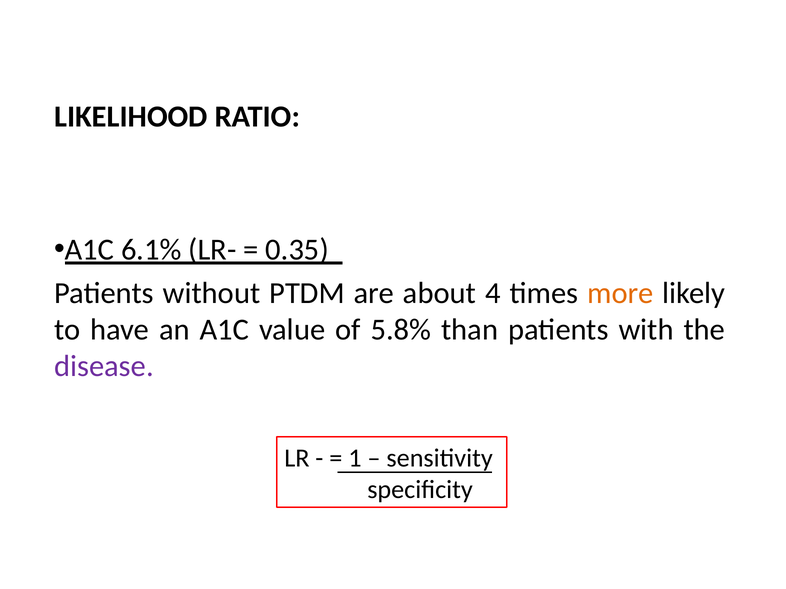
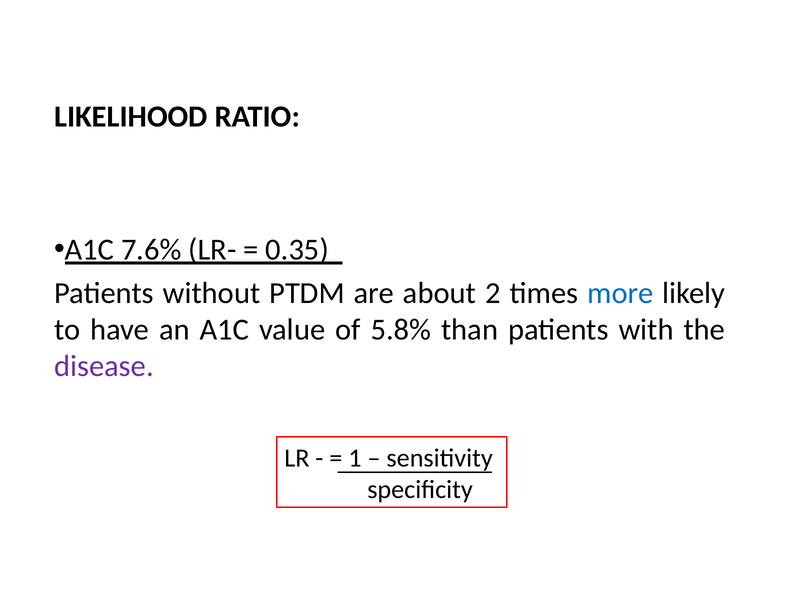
6.1%: 6.1% -> 7.6%
4: 4 -> 2
more colour: orange -> blue
